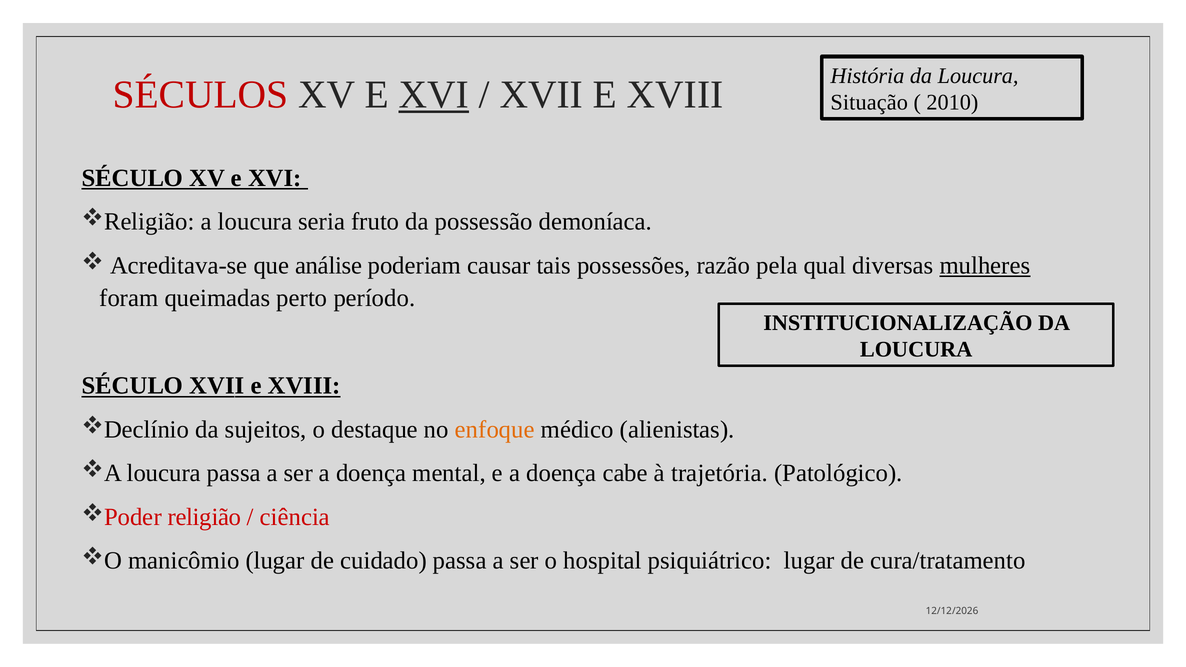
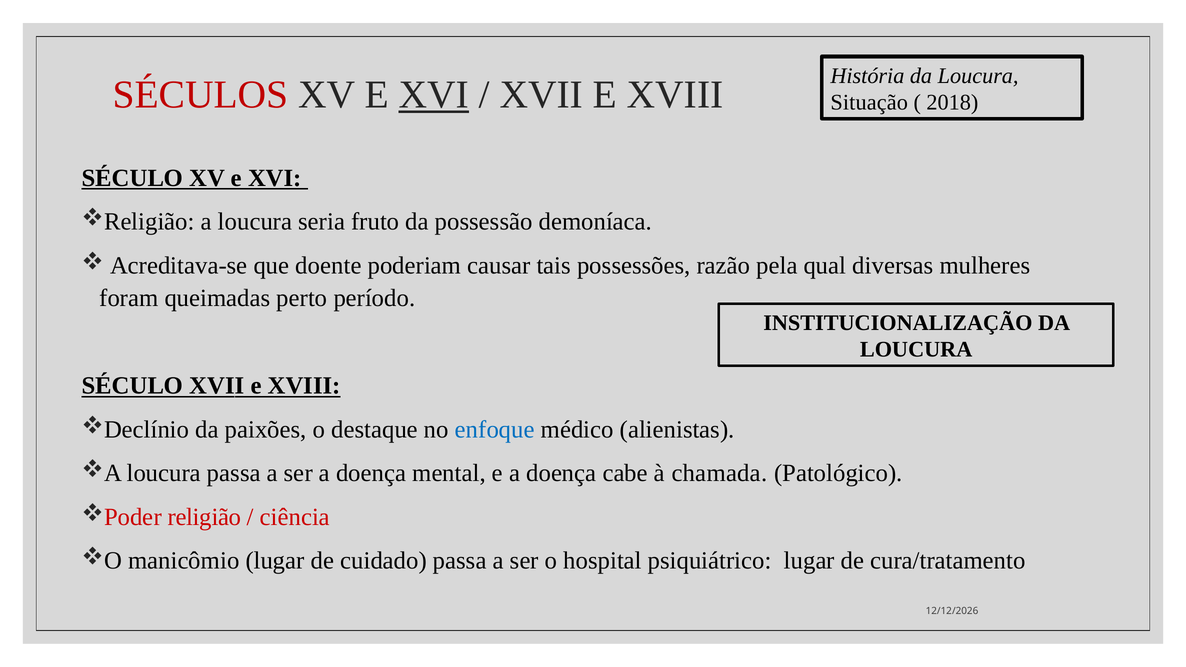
2010: 2010 -> 2018
análise: análise -> doente
mulheres underline: present -> none
sujeitos: sujeitos -> paixões
enfoque colour: orange -> blue
trajetória: trajetória -> chamada
